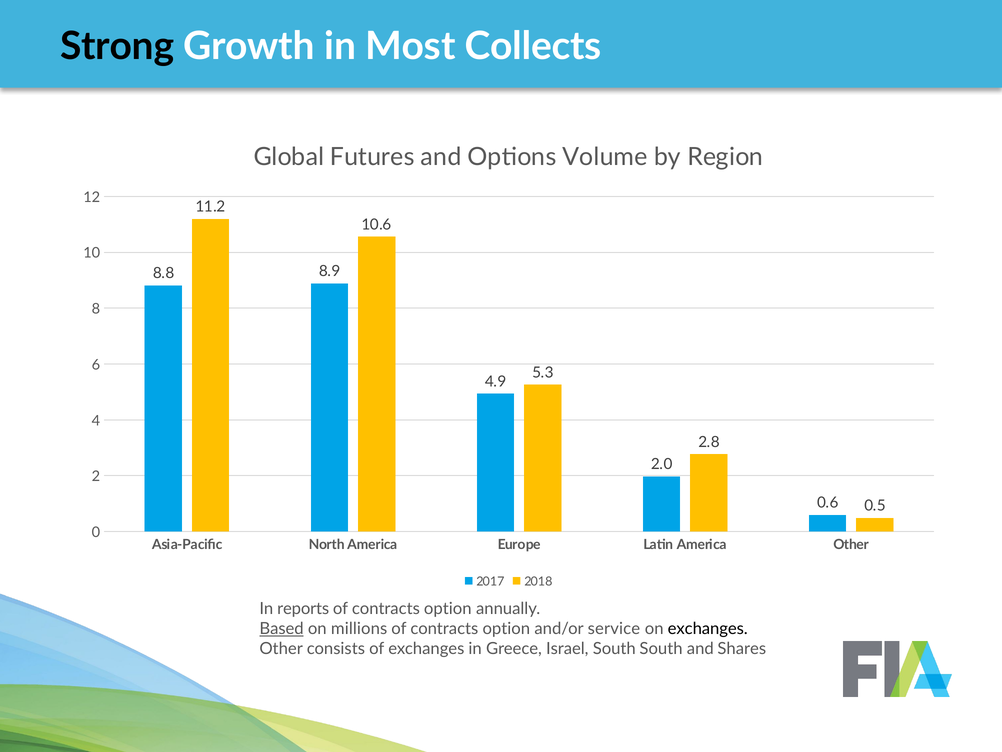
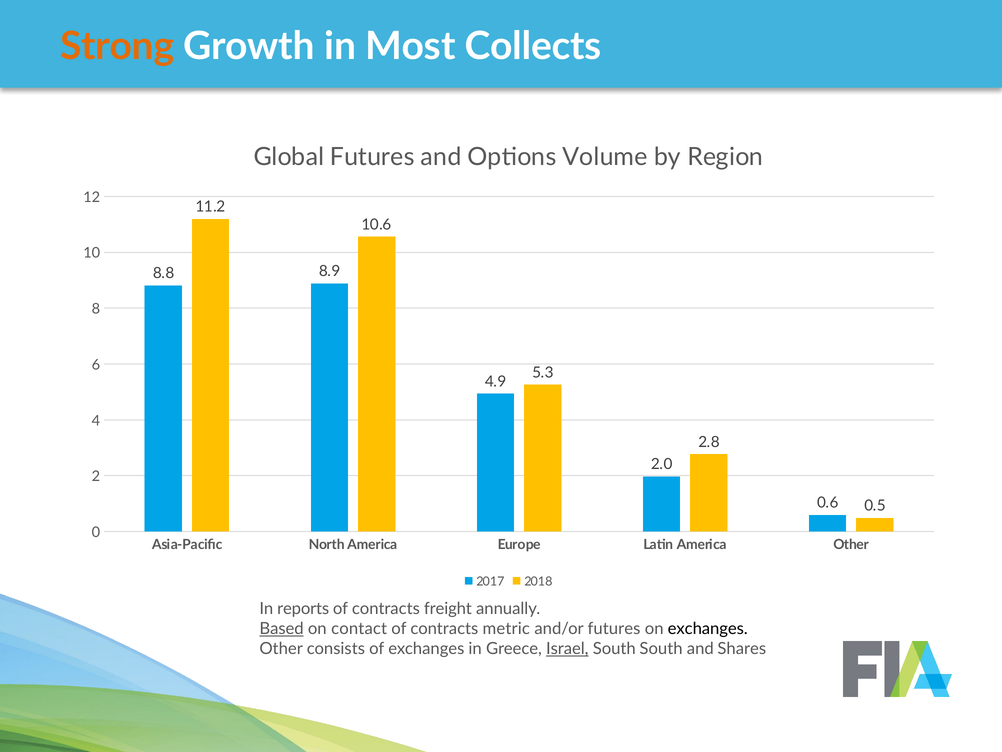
Strong colour: black -> orange
option at (448, 608): option -> freight
millions: millions -> contact
option at (506, 628): option -> metric
and/or service: service -> futures
Israel underline: none -> present
